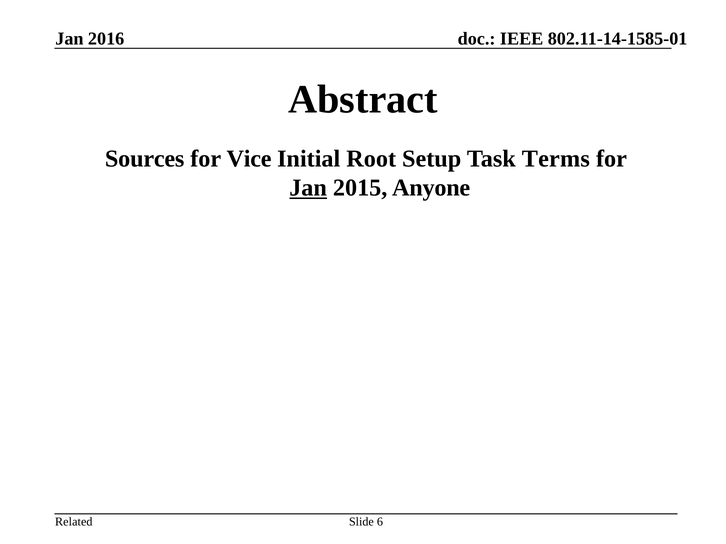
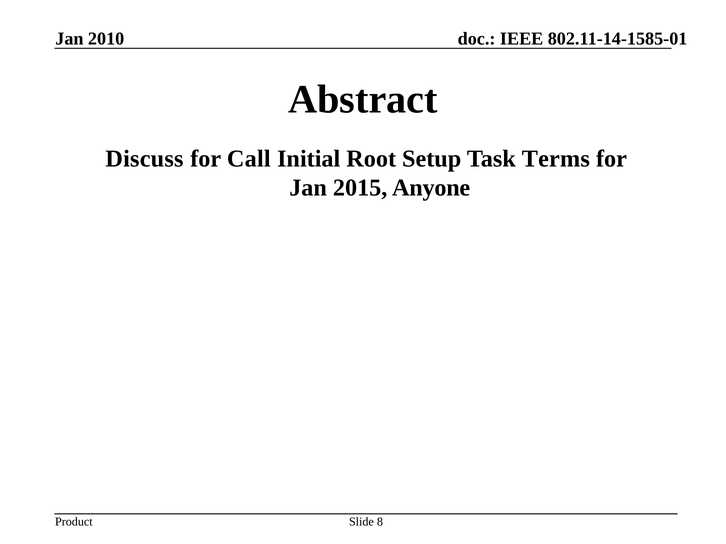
2016: 2016 -> 2010
Sources: Sources -> Discuss
Vice: Vice -> Call
Jan at (308, 188) underline: present -> none
Related: Related -> Product
6: 6 -> 8
